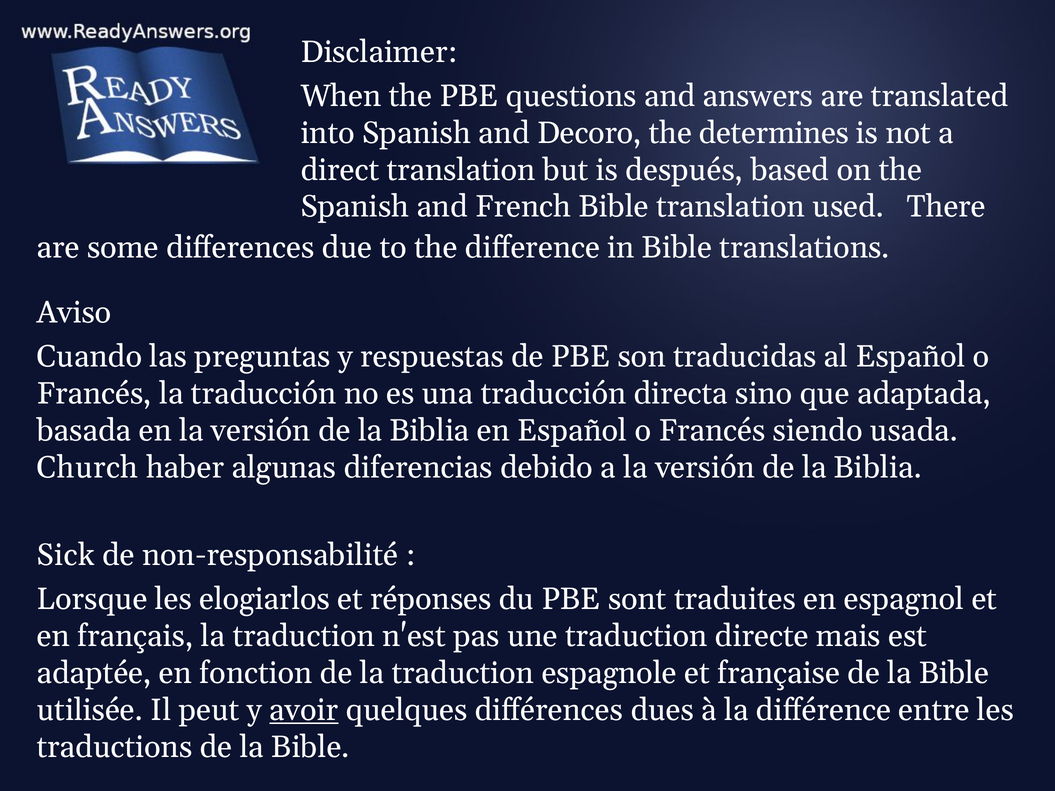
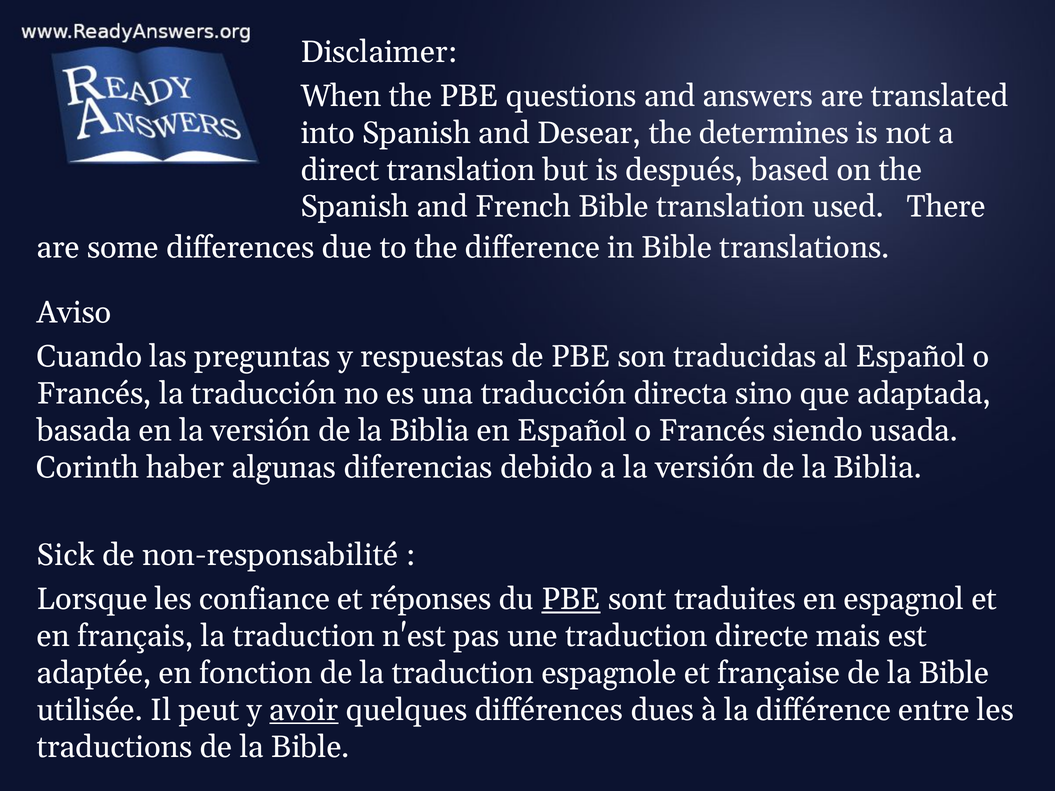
Decoro: Decoro -> Desear
Church: Church -> Corinth
elogiarlos: elogiarlos -> confiance
PBE at (571, 599) underline: none -> present
